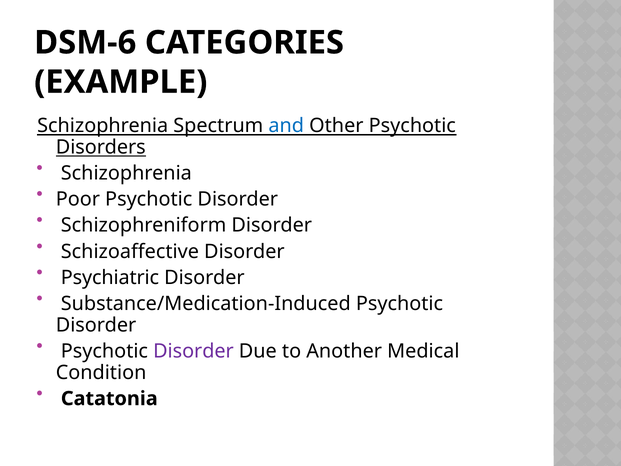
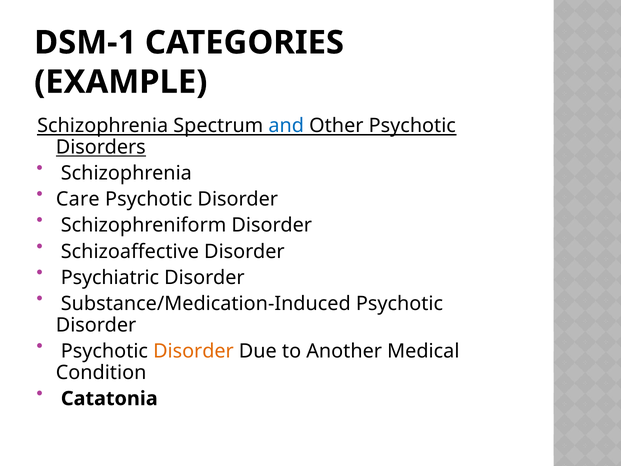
DSM-6: DSM-6 -> DSM-1
Poor: Poor -> Care
Disorder at (193, 351) colour: purple -> orange
